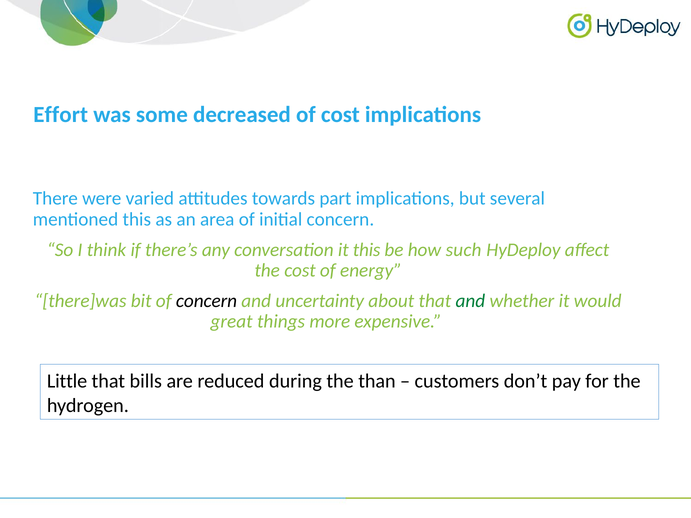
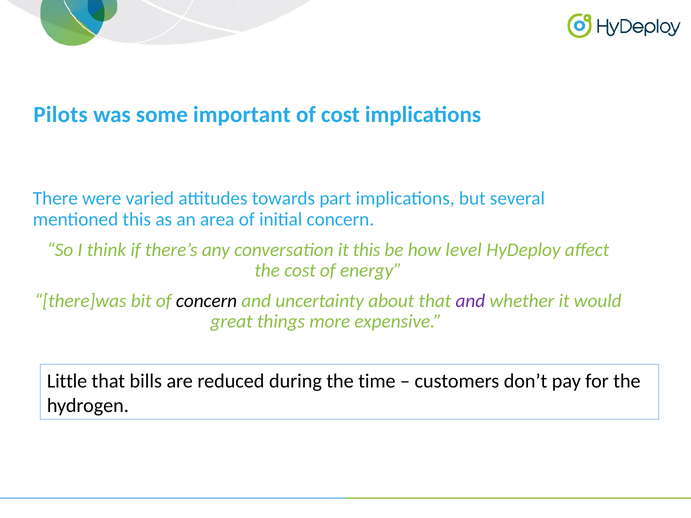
Effort: Effort -> Pilots
decreased: decreased -> important
such: such -> level
and at (470, 301) colour: green -> purple
than: than -> time
